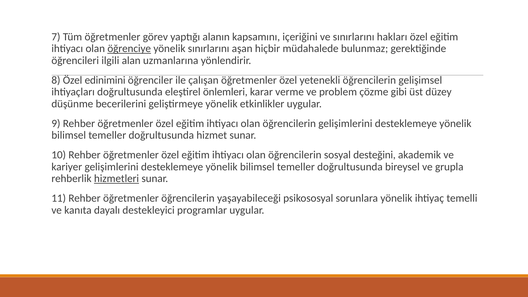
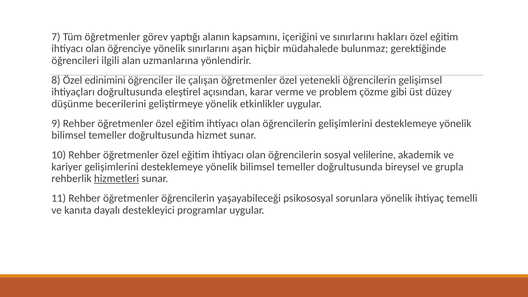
öğrenciye underline: present -> none
önlemleri: önlemleri -> açısından
desteğini: desteğini -> velilerine
